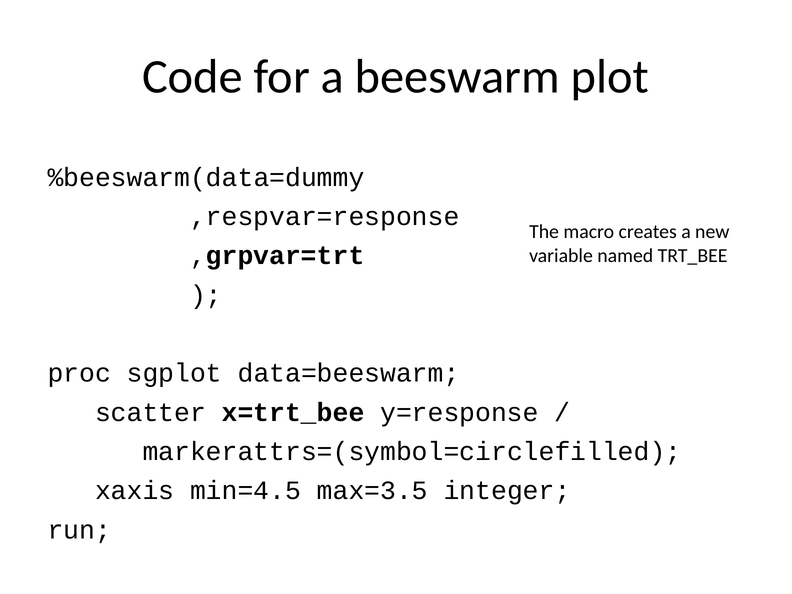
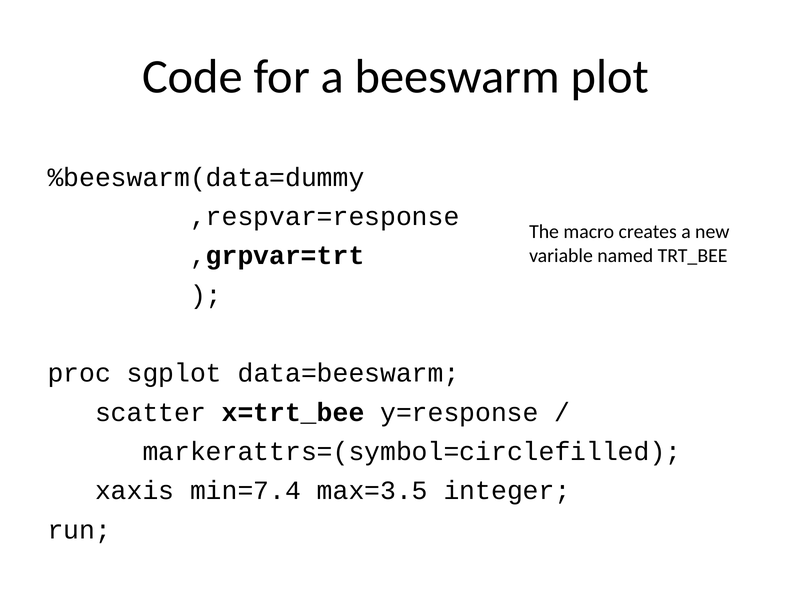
min=4.5: min=4.5 -> min=7.4
